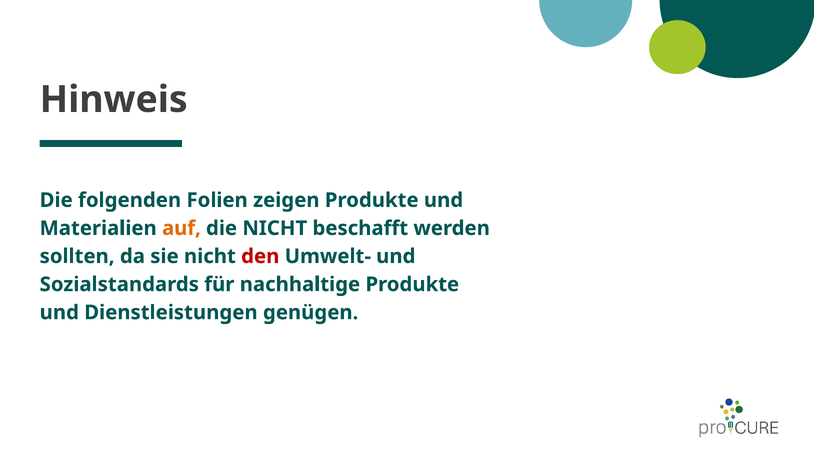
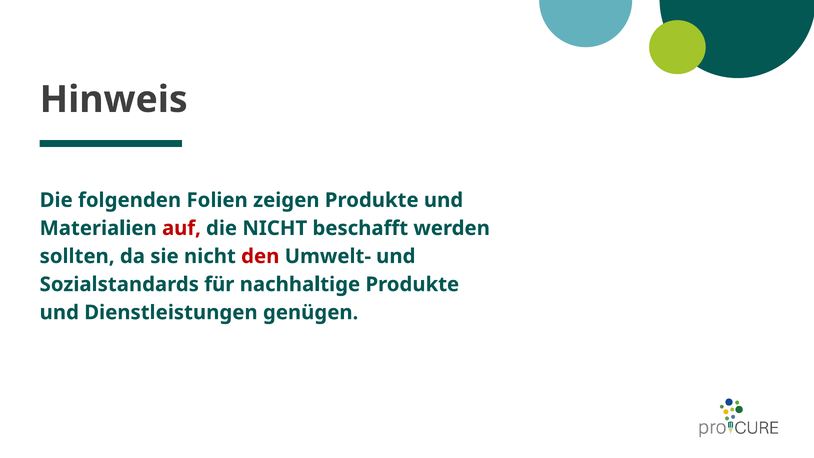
auf colour: orange -> red
